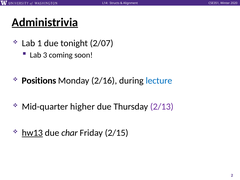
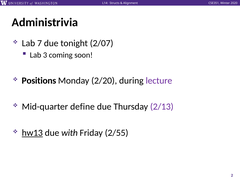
Administrivia underline: present -> none
1: 1 -> 7
2/16: 2/16 -> 2/20
lecture colour: blue -> purple
higher: higher -> define
char: char -> with
2/15: 2/15 -> 2/55
